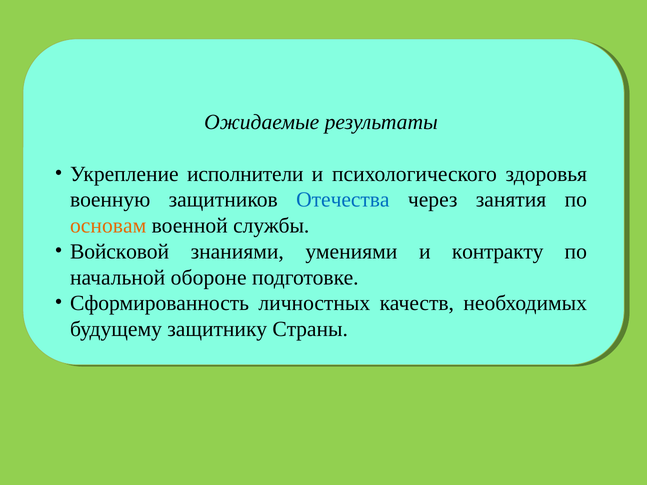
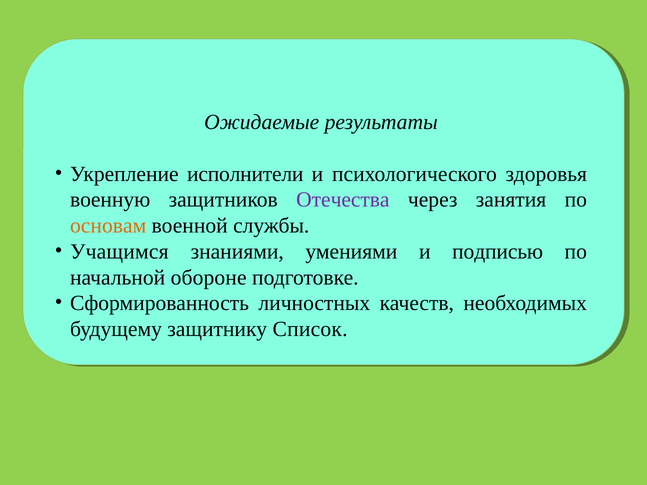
Отечества colour: blue -> purple
Войсковой: Войсковой -> Учащимся
контракту: контракту -> подписью
Страны: Страны -> Список
